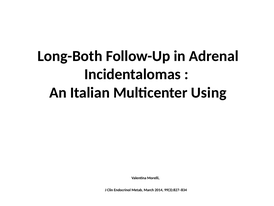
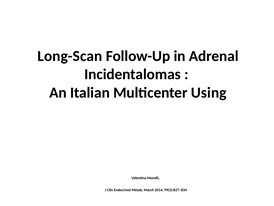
Long-Both: Long-Both -> Long-Scan
